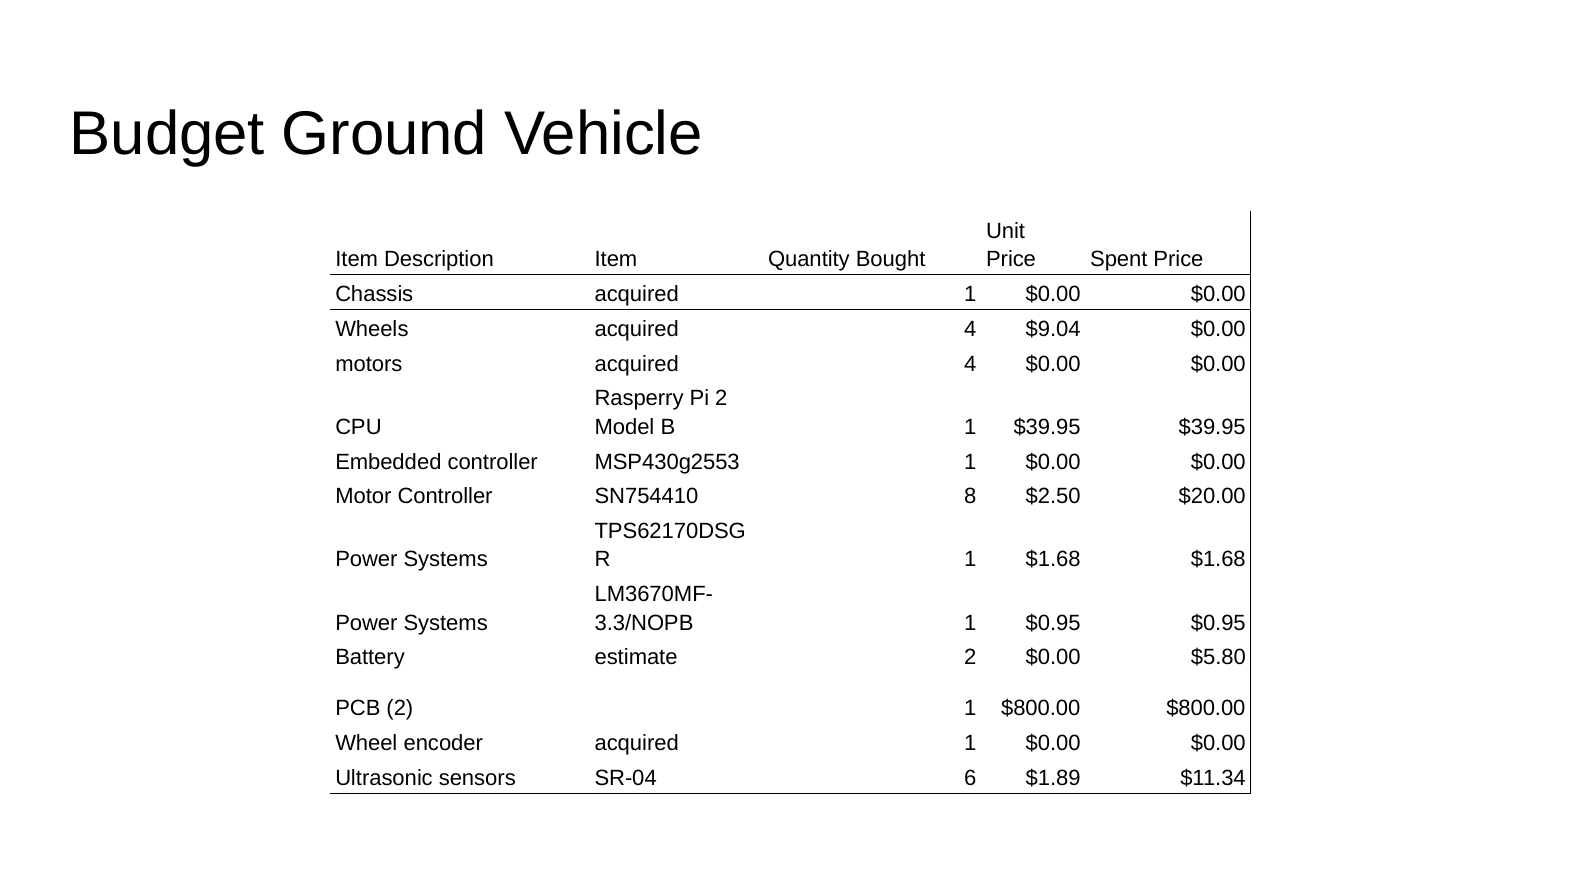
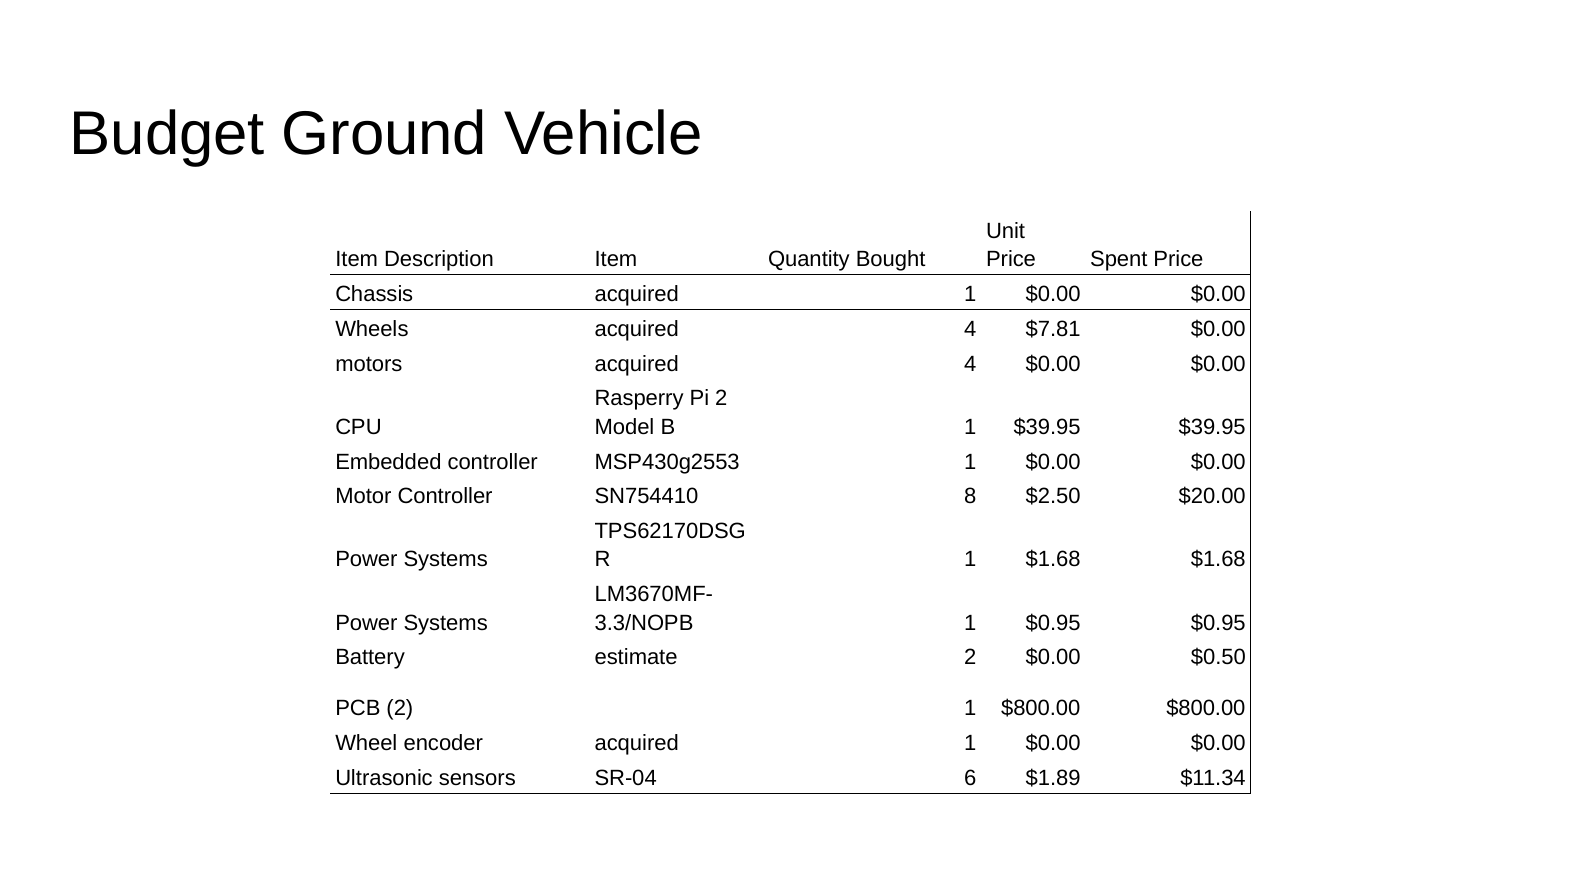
$9.04: $9.04 -> $7.81
$5.80: $5.80 -> $0.50
